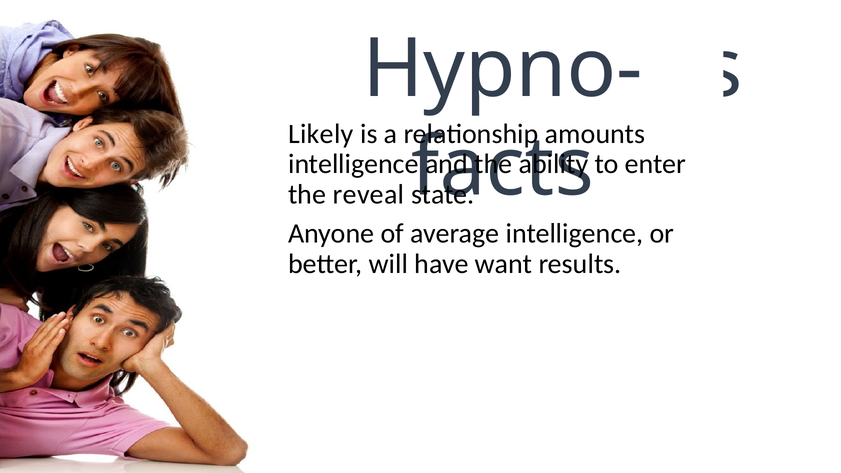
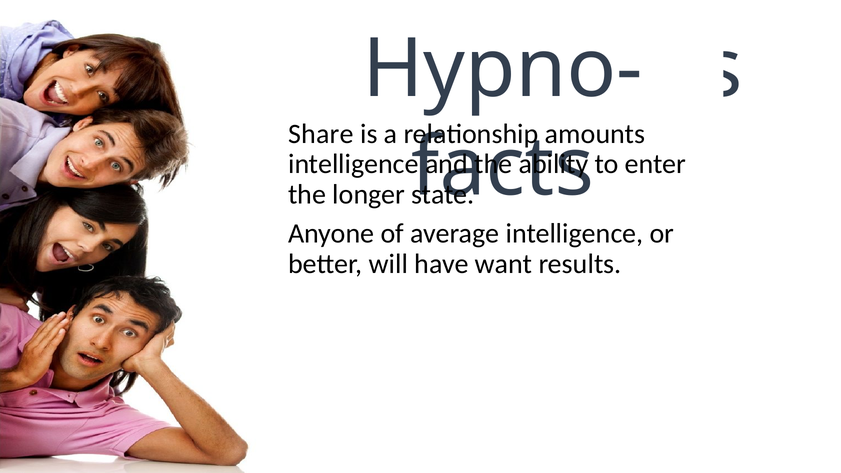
Likely: Likely -> Share
reveal: reveal -> longer
